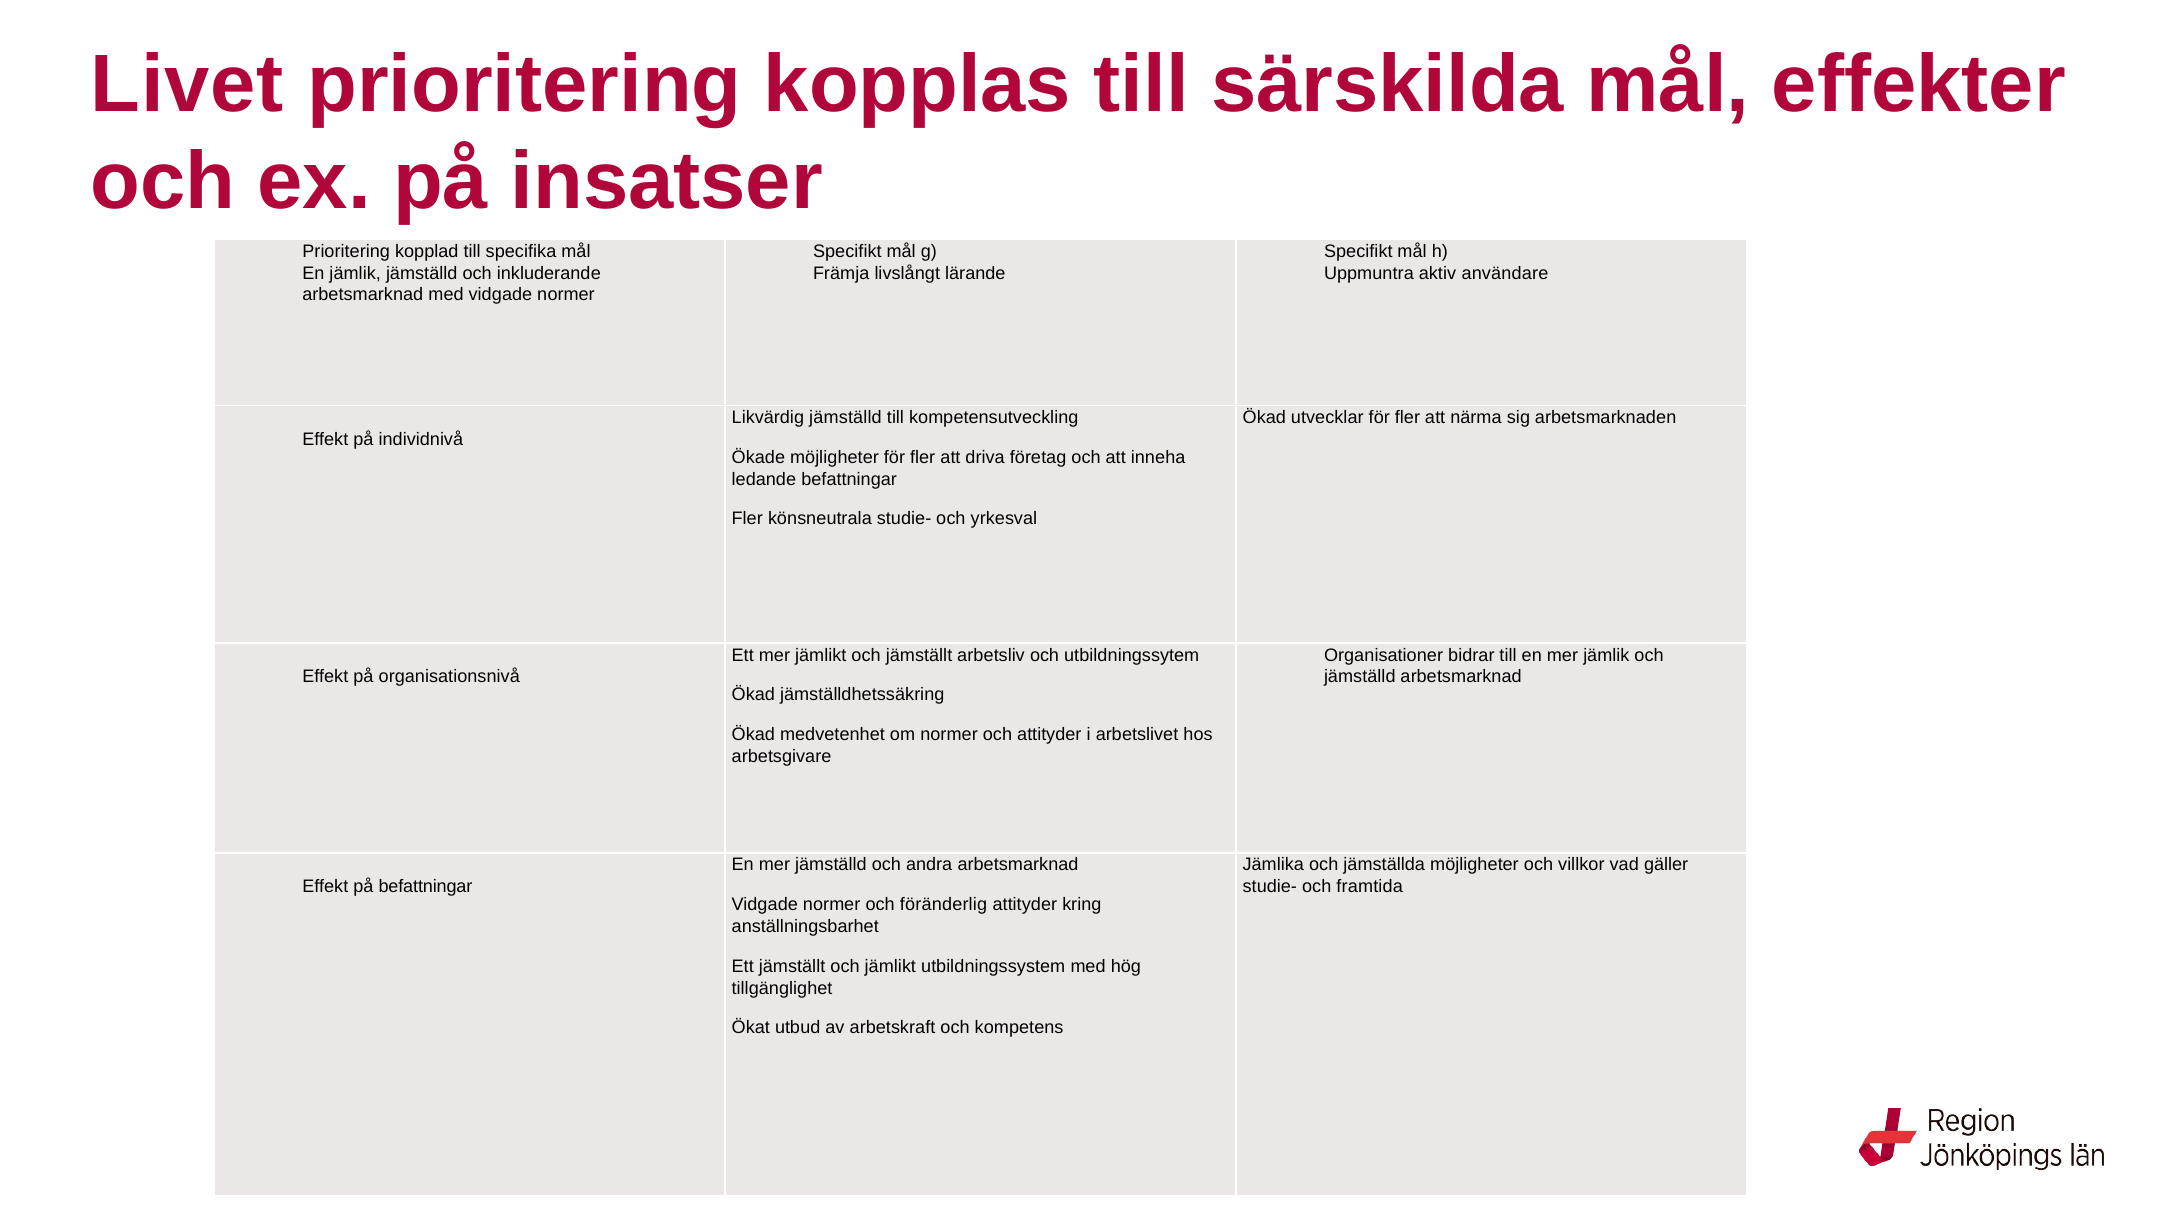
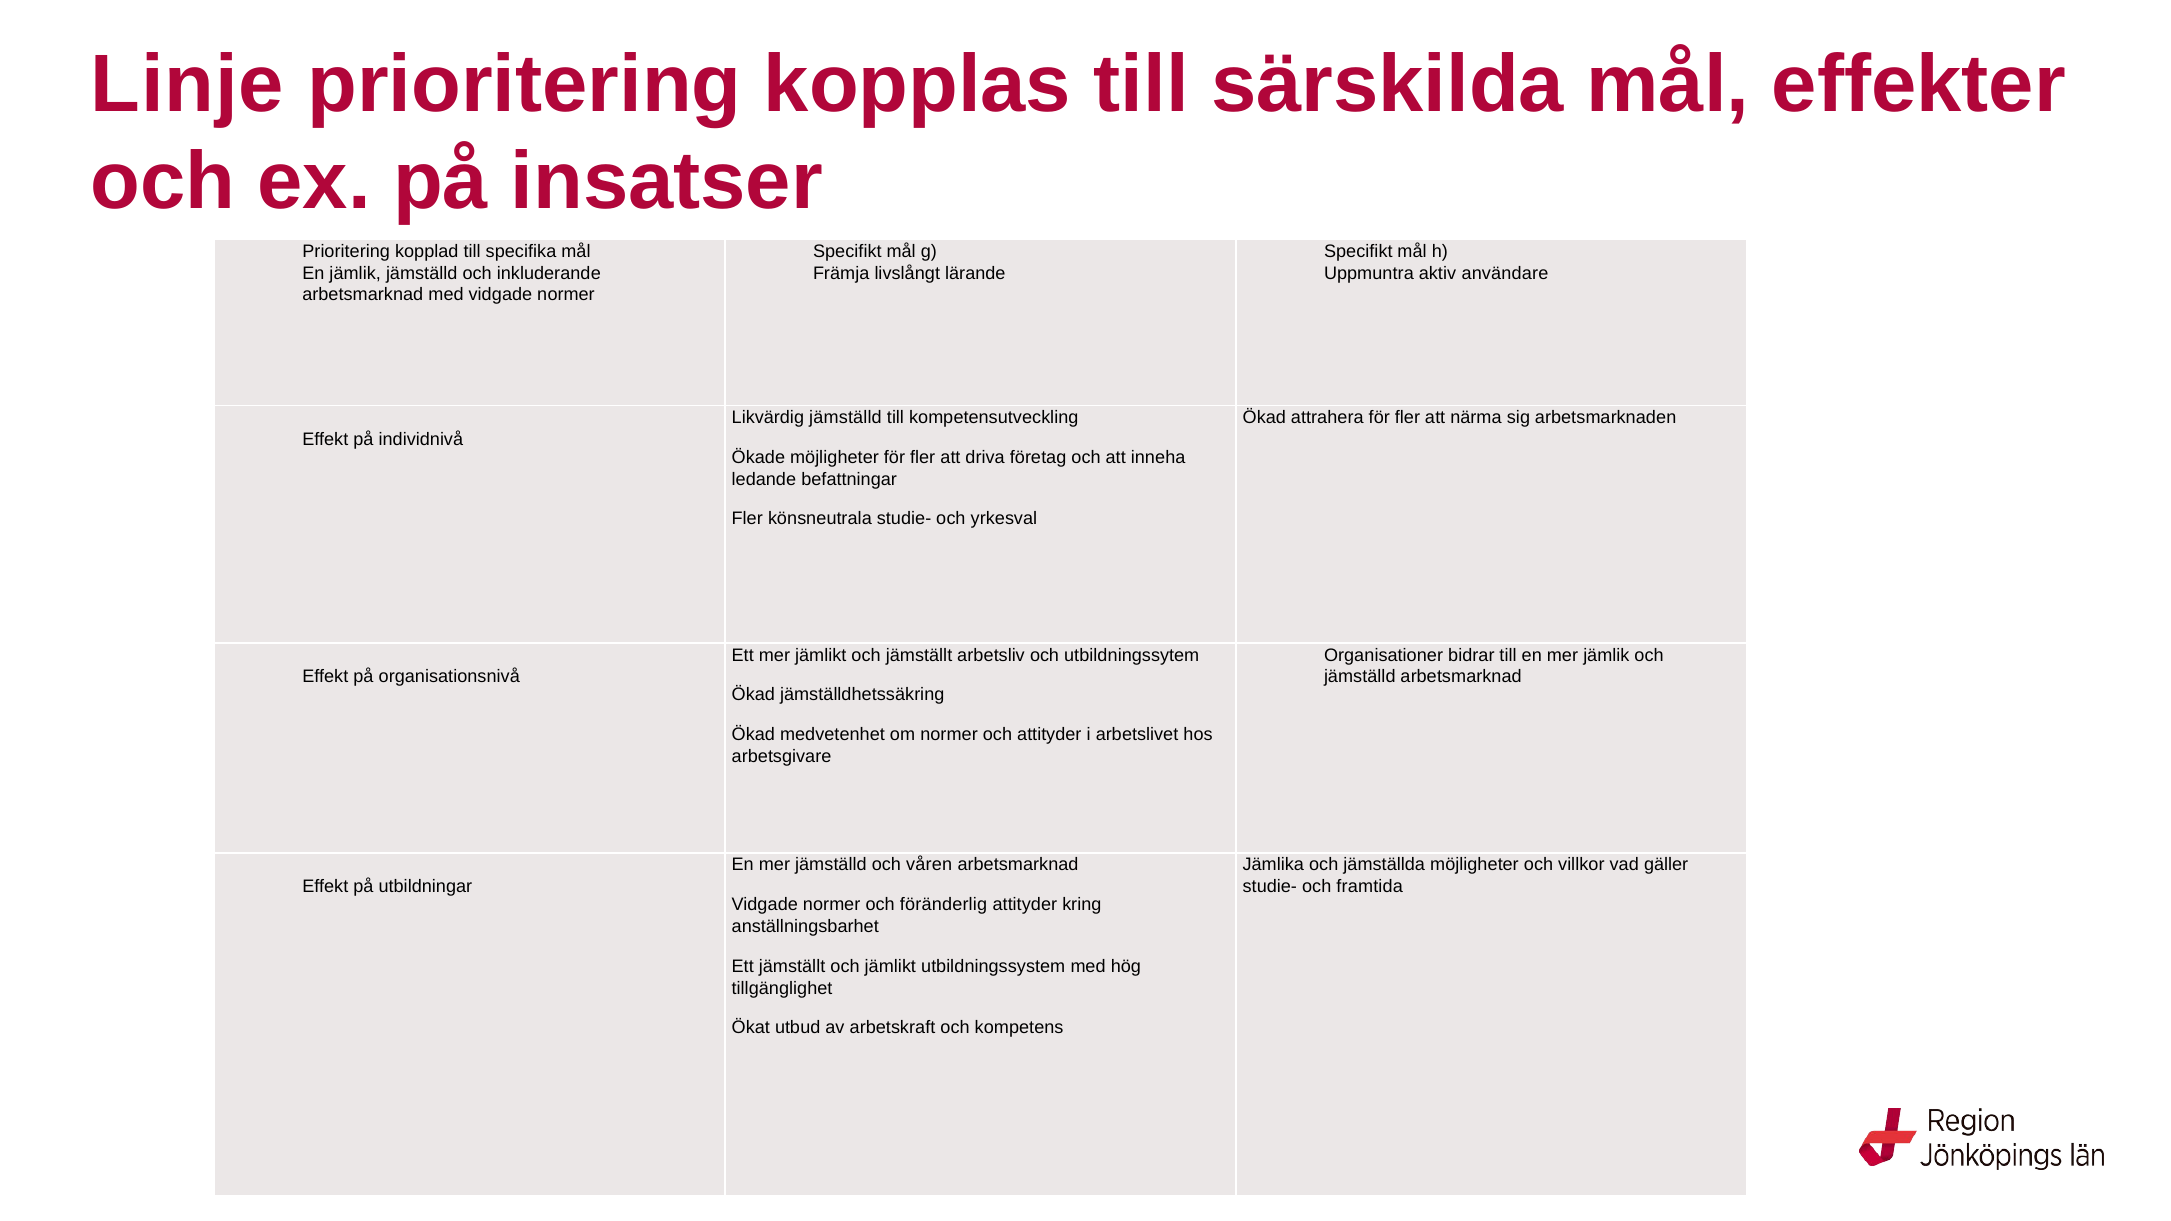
Livet: Livet -> Linje
utvecklar: utvecklar -> attrahera
andra: andra -> våren
på befattningar: befattningar -> utbildningar
